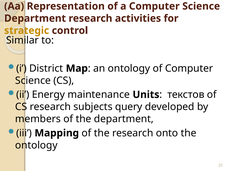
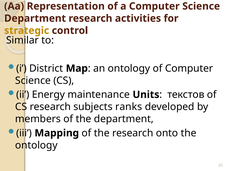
query: query -> ranks
